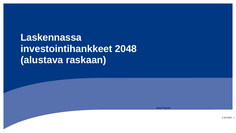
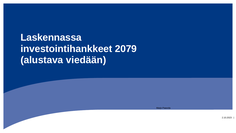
2048: 2048 -> 2079
raskaan: raskaan -> viedään
